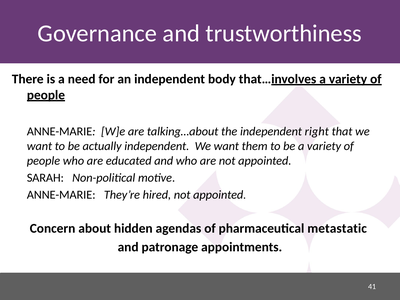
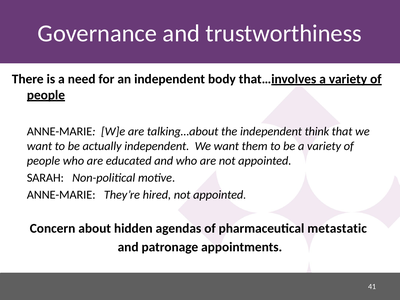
right: right -> think
